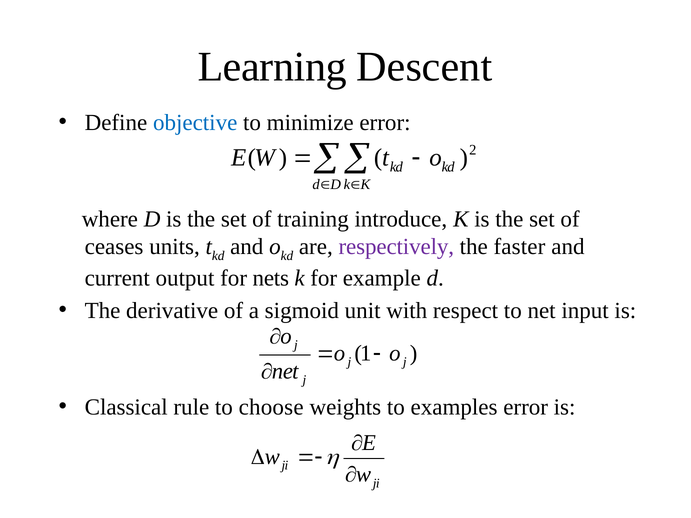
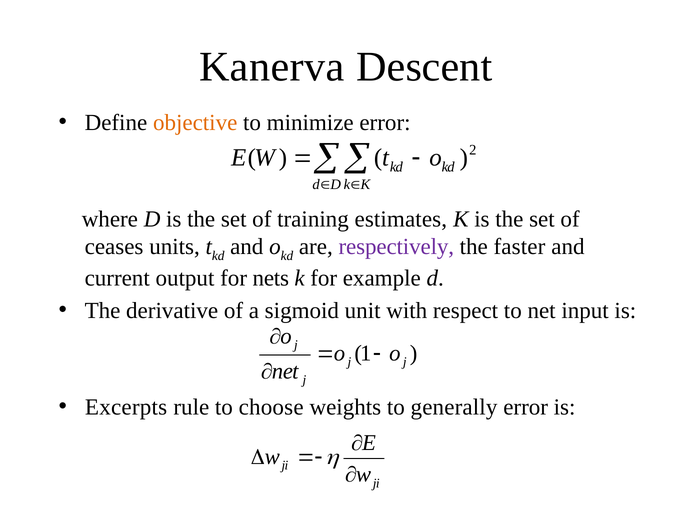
Learning: Learning -> Kanerva
objective colour: blue -> orange
introduce: introduce -> estimates
Classical: Classical -> Excerpts
examples: examples -> generally
